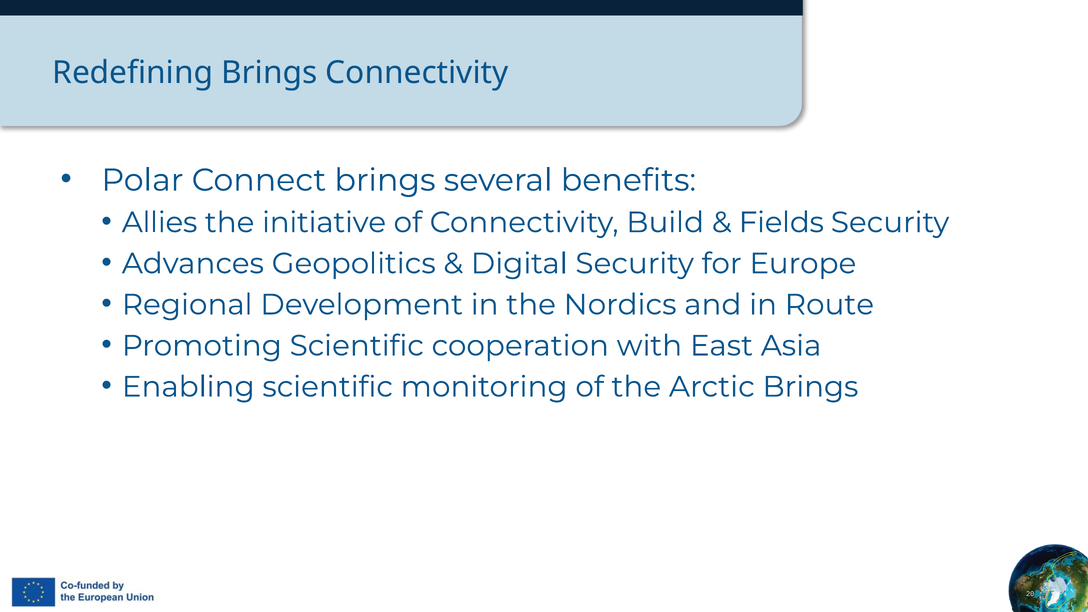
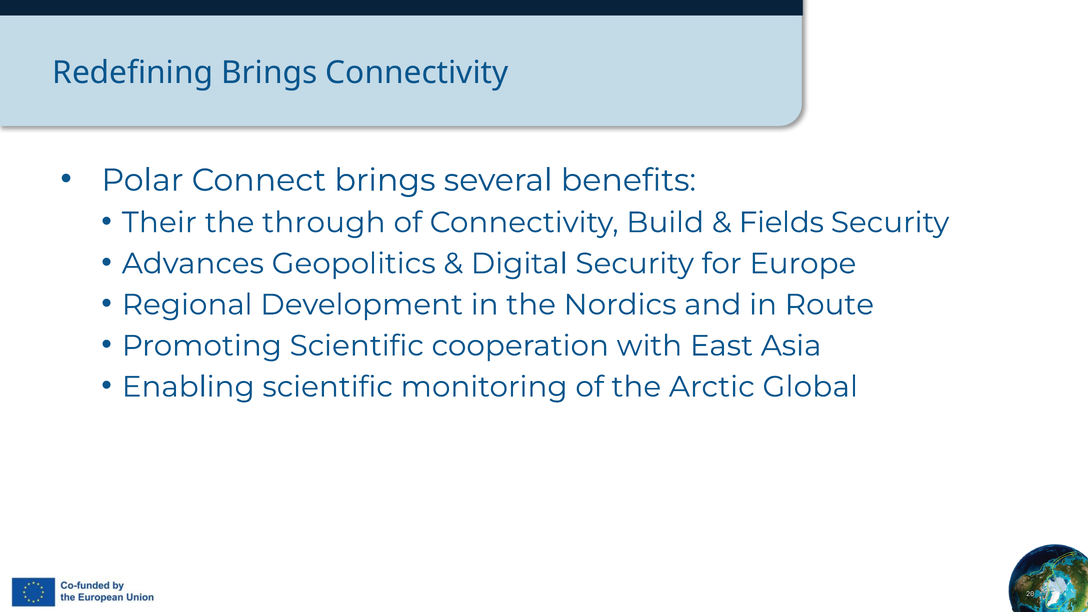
Allies: Allies -> Their
initiative: initiative -> through
Arctic Brings: Brings -> Global
